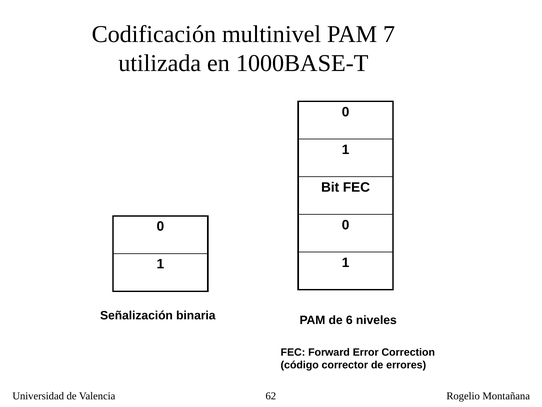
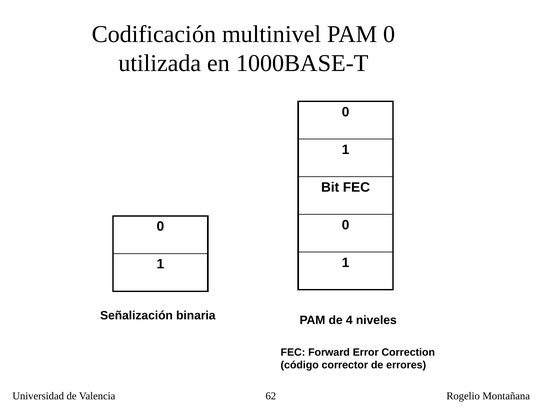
PAM 7: 7 -> 0
6: 6 -> 4
